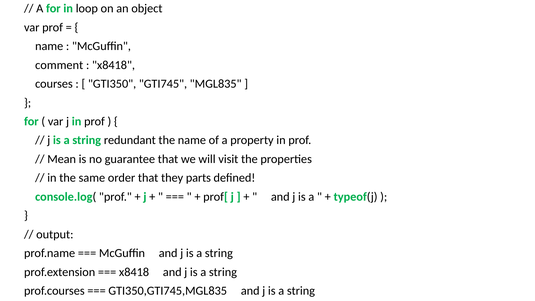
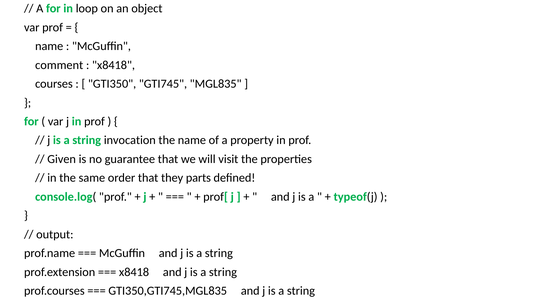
redundant: redundant -> invocation
Mean: Mean -> Given
